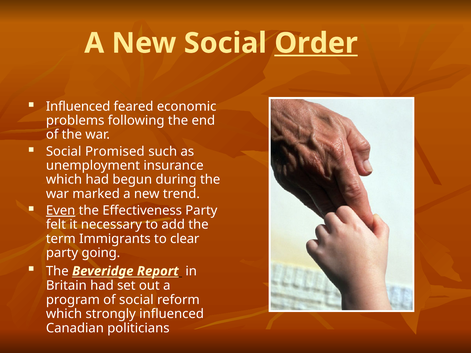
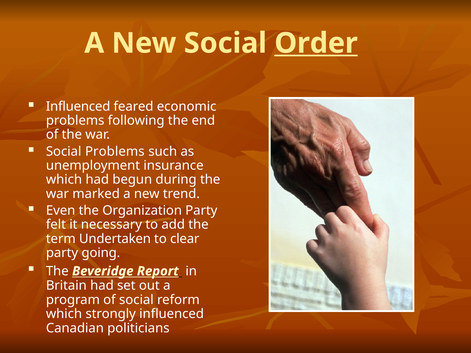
Social Promised: Promised -> Problems
Even underline: present -> none
Effectiveness: Effectiveness -> Organization
Immigrants: Immigrants -> Undertaken
